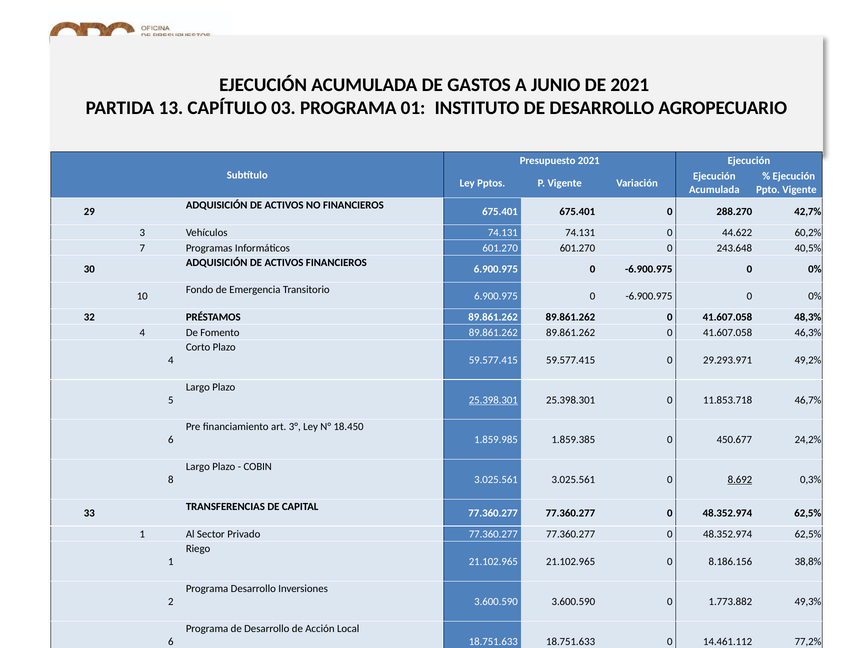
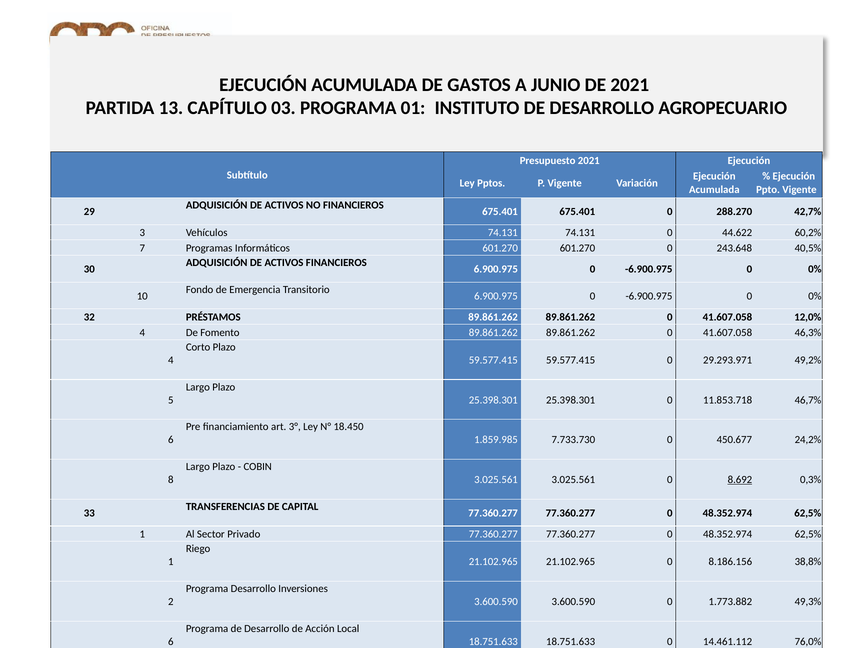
48,3%: 48,3% -> 12,0%
25.398.301 at (493, 399) underline: present -> none
1.859.385: 1.859.385 -> 7.733.730
77,2%: 77,2% -> 76,0%
